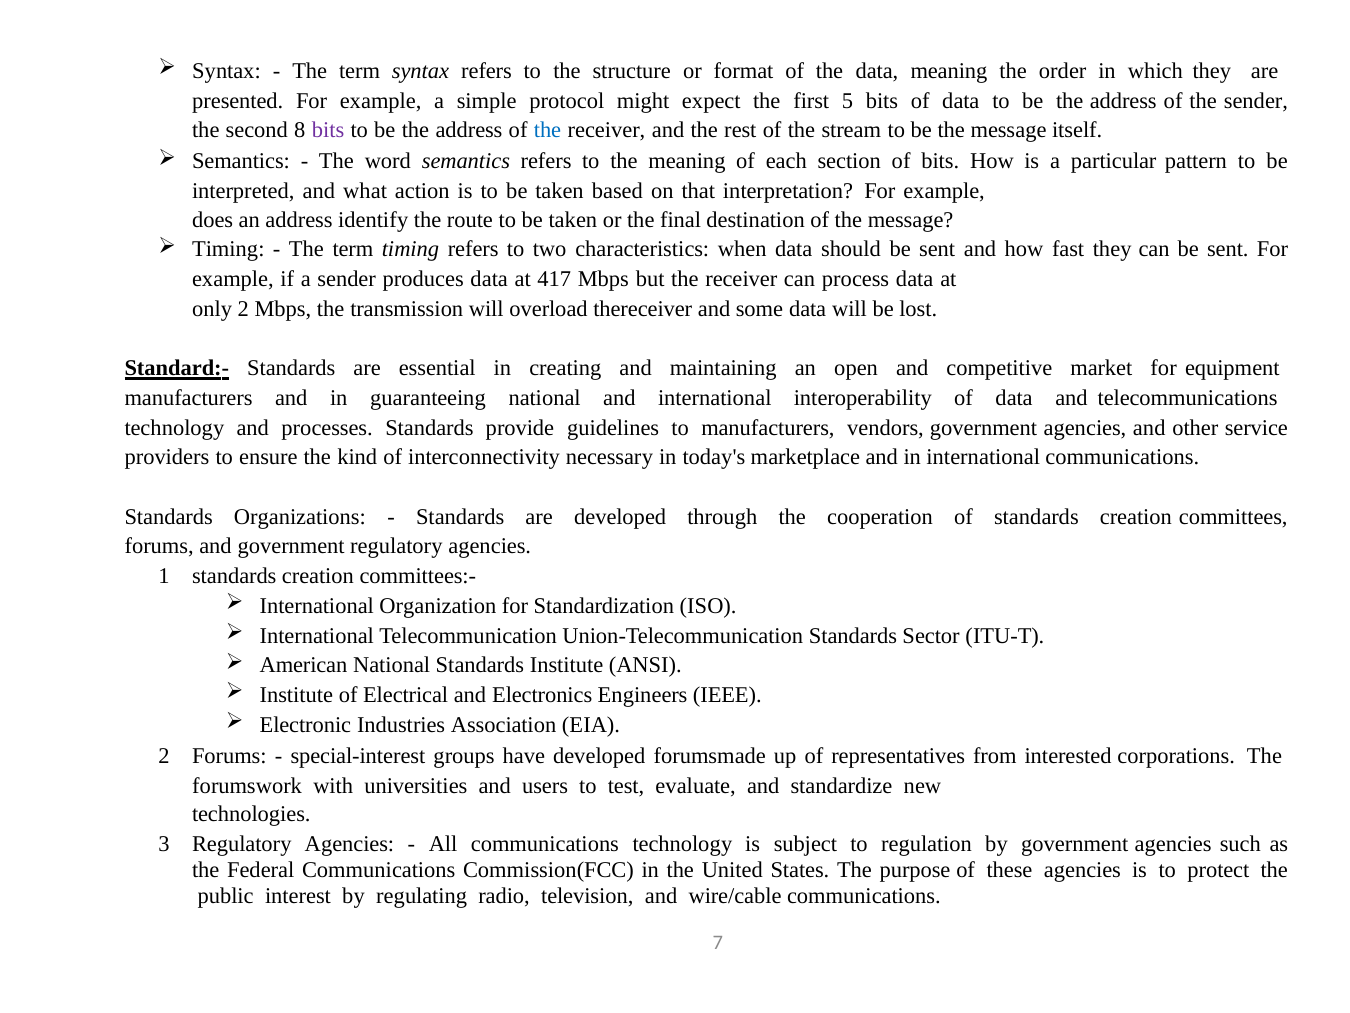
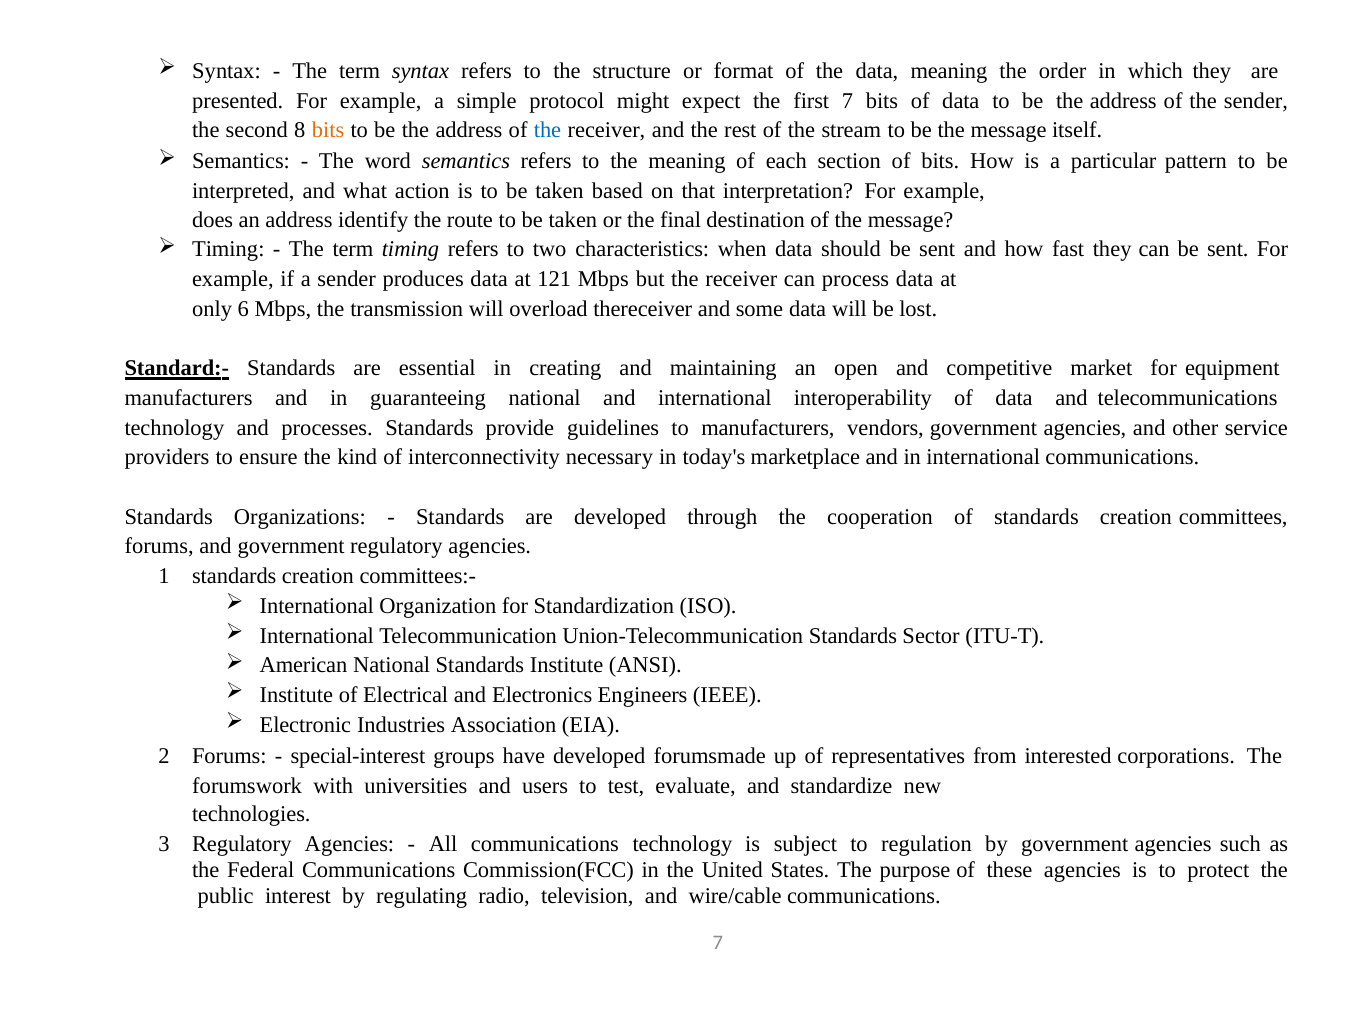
first 5: 5 -> 7
bits at (328, 130) colour: purple -> orange
417: 417 -> 121
only 2: 2 -> 6
